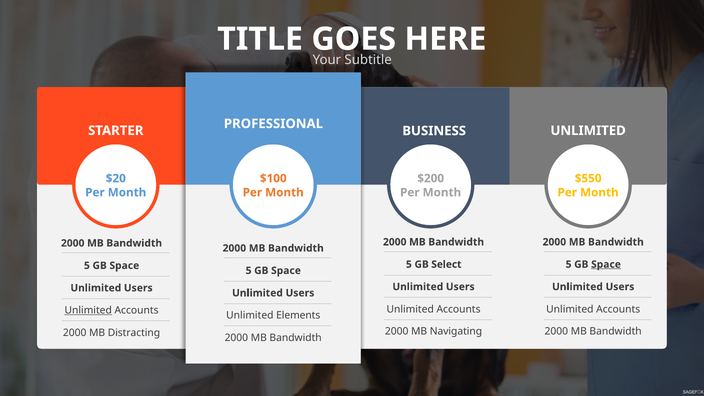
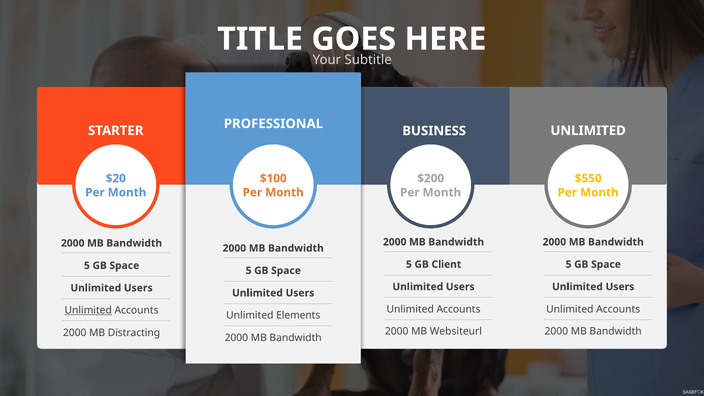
Select: Select -> Client
Space at (606, 264) underline: present -> none
Navigating: Navigating -> Websiteurl
